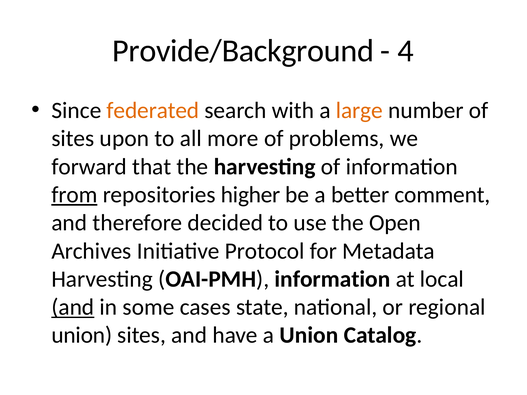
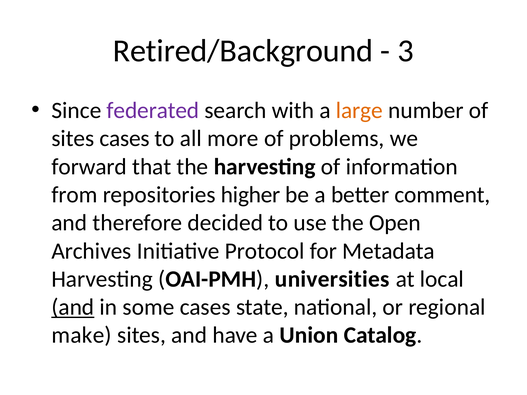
Provide/Background: Provide/Background -> Retired/Background
4: 4 -> 3
federated colour: orange -> purple
sites upon: upon -> cases
from underline: present -> none
OAI-PMH information: information -> universities
union at (82, 335): union -> make
